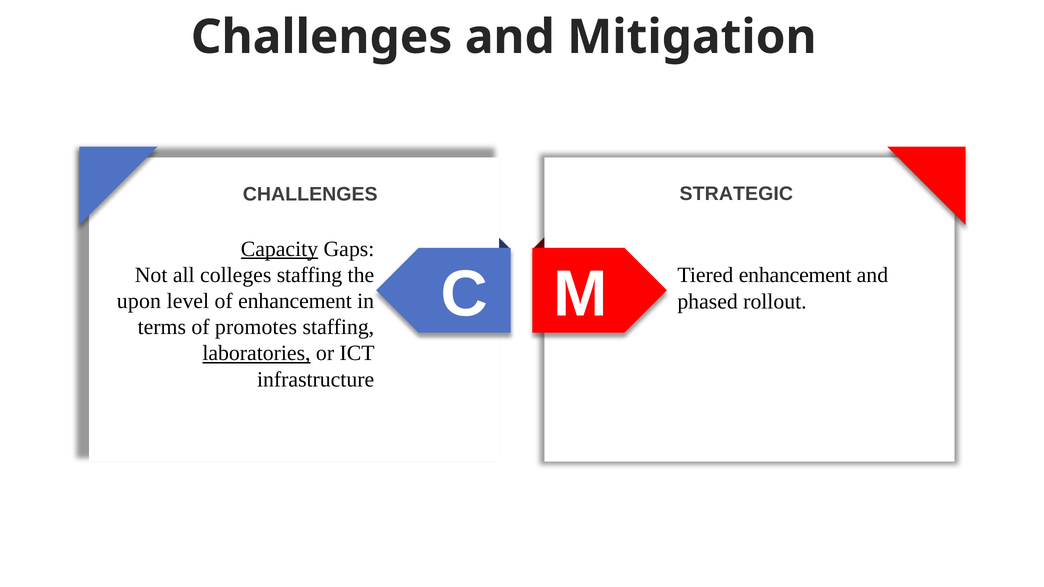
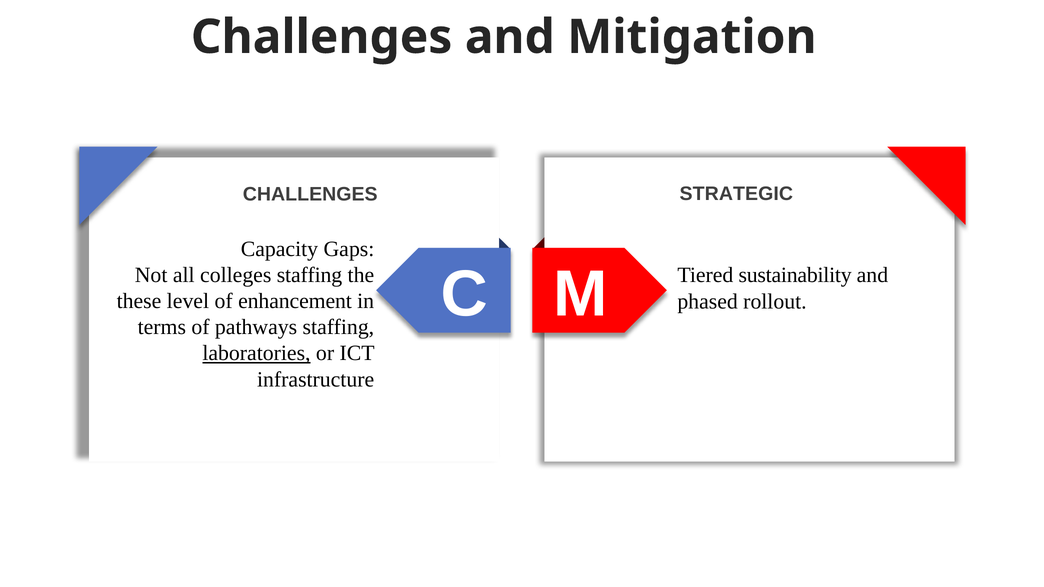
Capacity underline: present -> none
Tiered enhancement: enhancement -> sustainability
upon: upon -> these
promotes: promotes -> pathways
